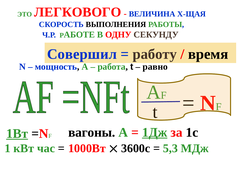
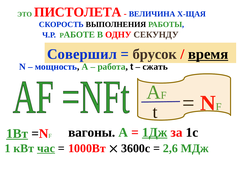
ЛЕГКОВОГО: ЛЕГКОВОГО -> ПИСТОЛЕТА
работу: работу -> брусок
время underline: none -> present
равно: равно -> сжать
час underline: none -> present
5,3: 5,3 -> 2,6
